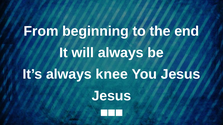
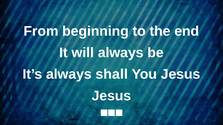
knee: knee -> shall
